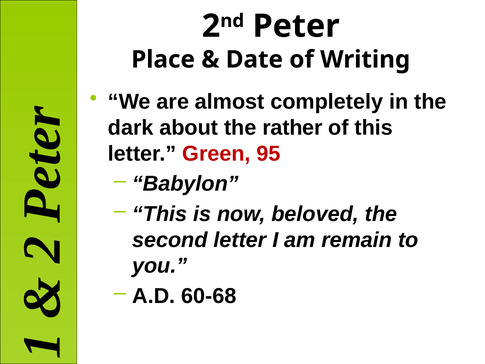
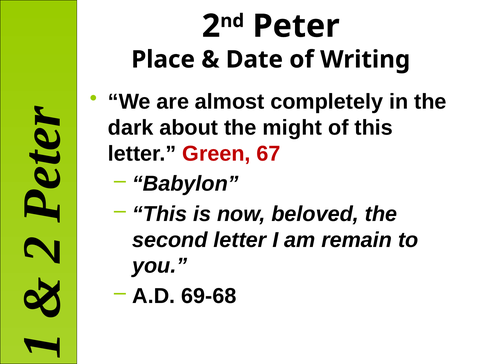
rather: rather -> might
95: 95 -> 67
60-68: 60-68 -> 69-68
